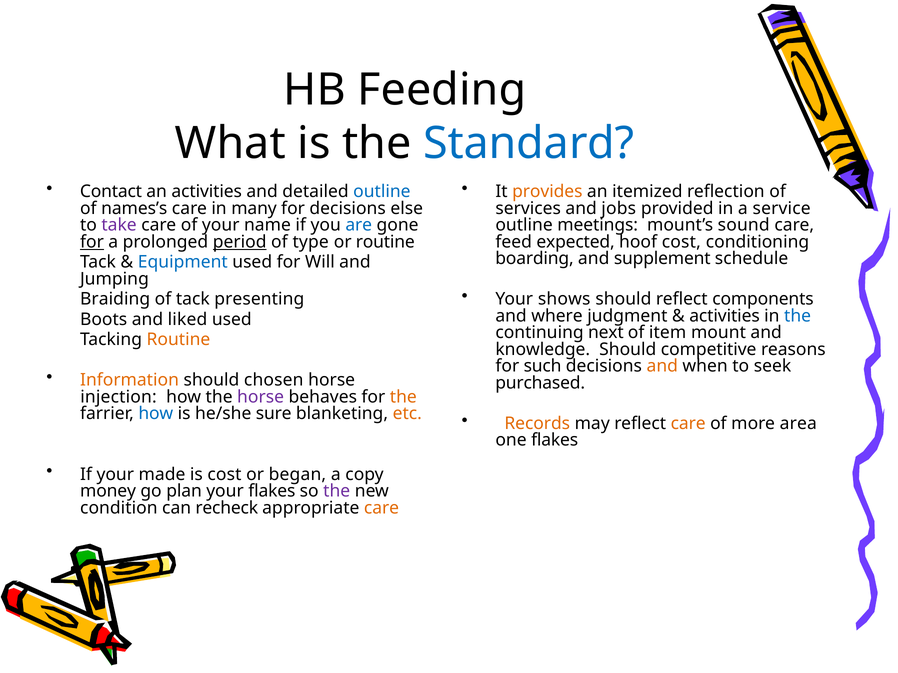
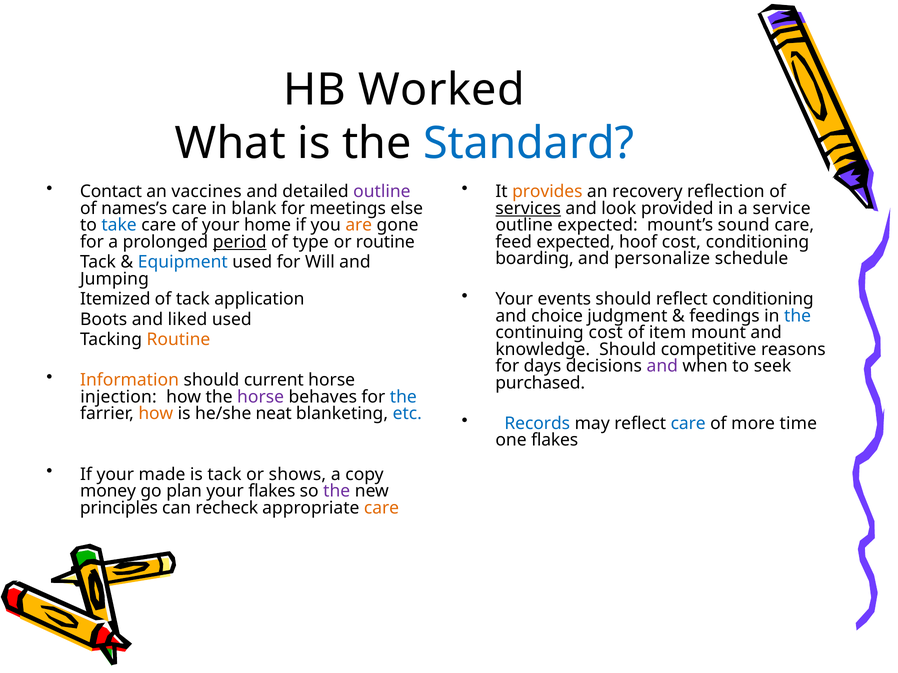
Feeding: Feeding -> Worked
an activities: activities -> vaccines
outline at (382, 192) colour: blue -> purple
itemized: itemized -> recovery
many: many -> blank
for decisions: decisions -> meetings
services underline: none -> present
jobs: jobs -> look
take colour: purple -> blue
name: name -> home
are colour: blue -> orange
outline meetings: meetings -> expected
for at (92, 242) underline: present -> none
supplement: supplement -> personalize
shows: shows -> events
reflect components: components -> conditioning
Braiding: Braiding -> Itemized
presenting: presenting -> application
where: where -> choice
activities at (725, 316): activities -> feedings
continuing next: next -> cost
such: such -> days
and at (662, 366) colour: orange -> purple
chosen: chosen -> current
the at (403, 397) colour: orange -> blue
how at (156, 414) colour: blue -> orange
sure: sure -> neat
etc colour: orange -> blue
Records colour: orange -> blue
care at (688, 424) colour: orange -> blue
area: area -> time
is cost: cost -> tack
began: began -> shows
condition: condition -> principles
